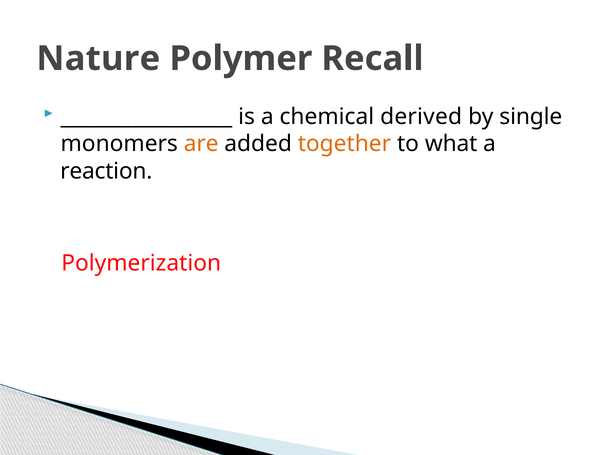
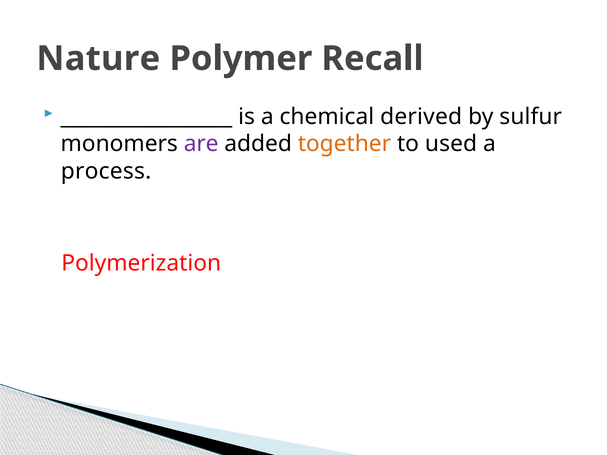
single: single -> sulfur
are colour: orange -> purple
what: what -> used
reaction: reaction -> process
